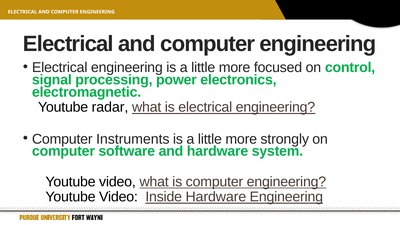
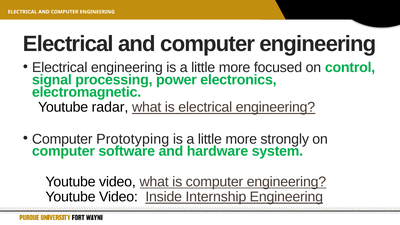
Instruments: Instruments -> Prototyping
Inside Hardware: Hardware -> Internship
